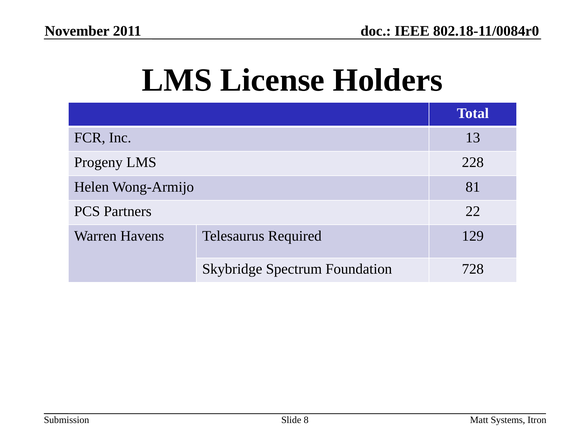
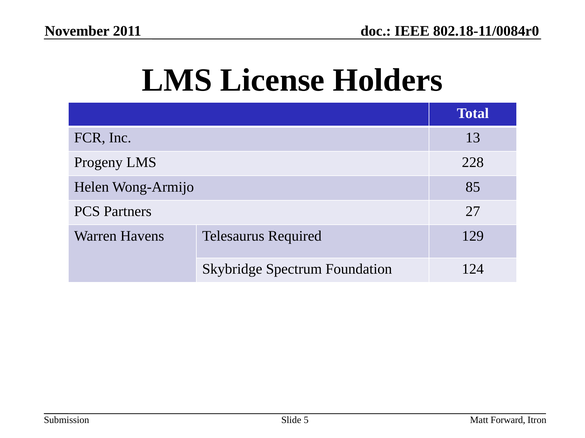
81: 81 -> 85
22: 22 -> 27
728: 728 -> 124
Systems: Systems -> Forward
8: 8 -> 5
